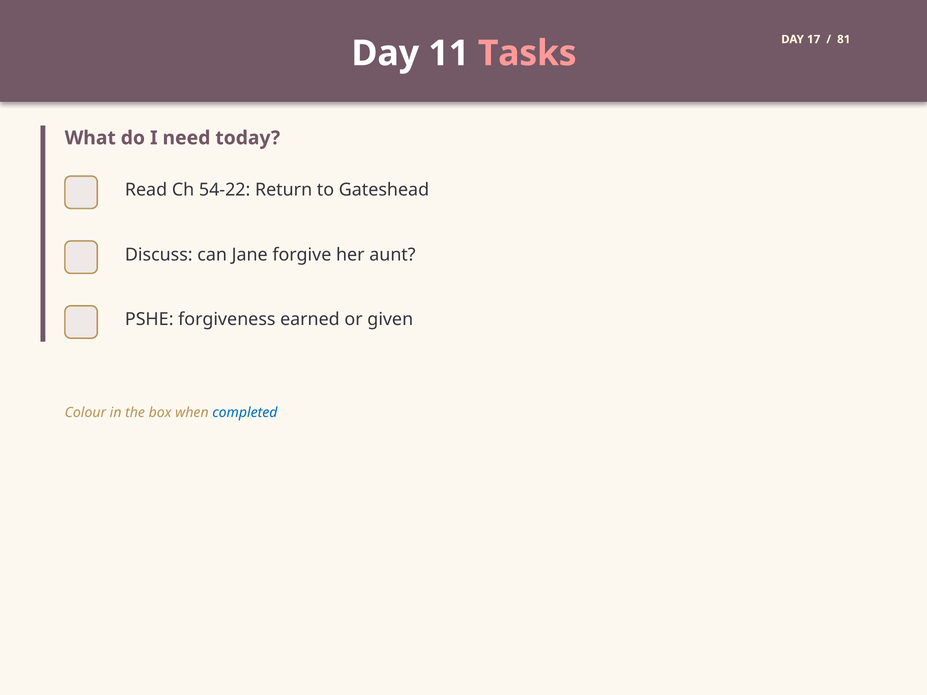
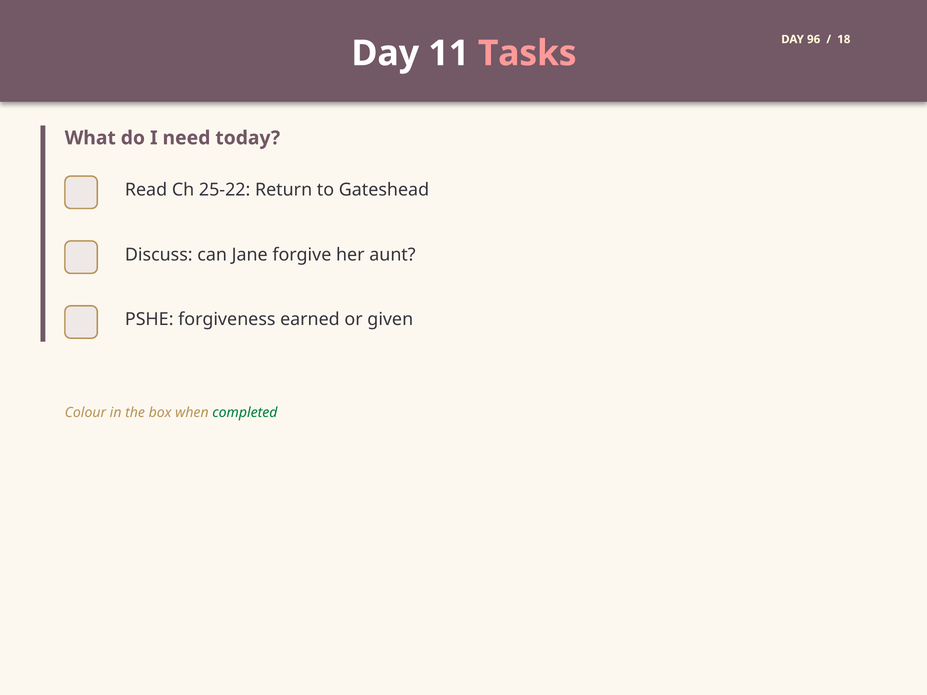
17: 17 -> 96
81: 81 -> 18
54-22: 54-22 -> 25-22
completed colour: blue -> green
